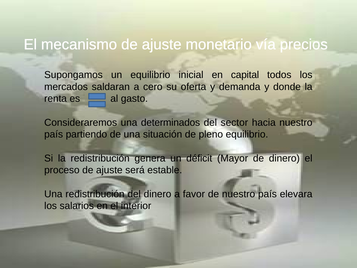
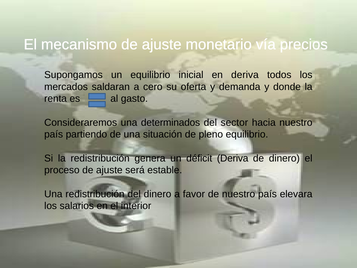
en capital: capital -> deriva
déficit Mayor: Mayor -> Deriva
